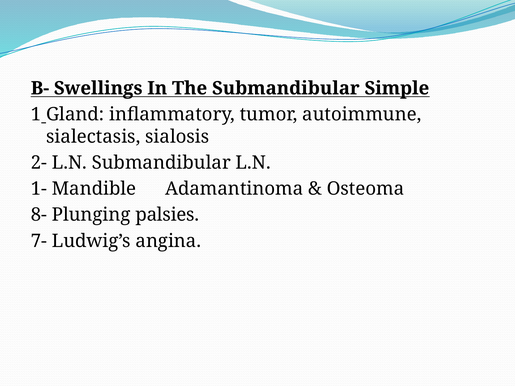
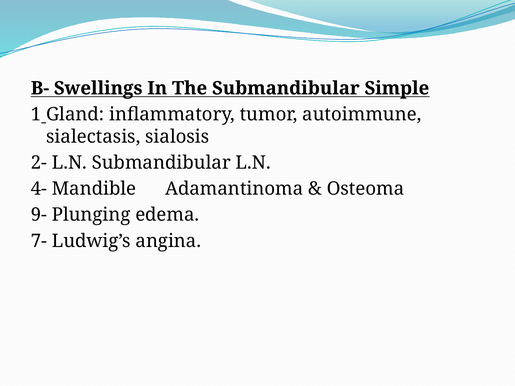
1-: 1- -> 4-
8-: 8- -> 9-
palsies: palsies -> edema
